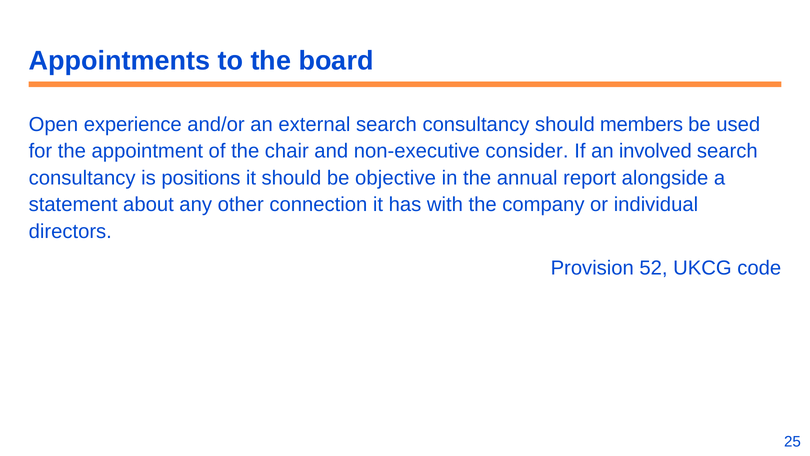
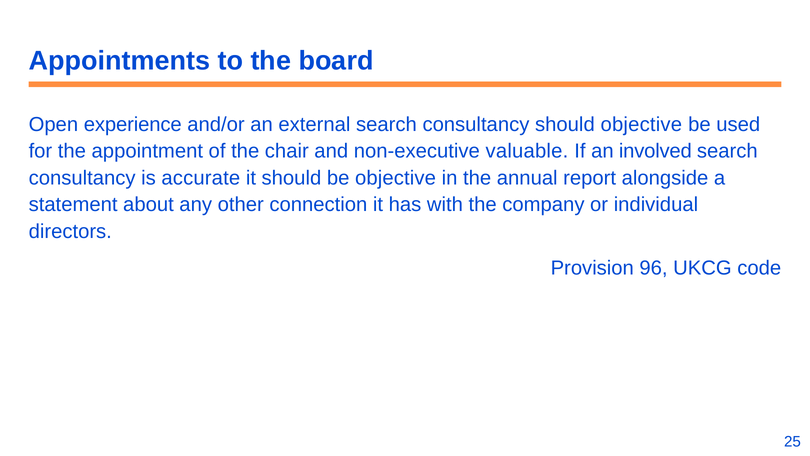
should members: members -> objective
consider: consider -> valuable
positions: positions -> accurate
52: 52 -> 96
